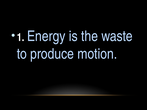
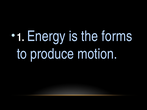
waste: waste -> forms
